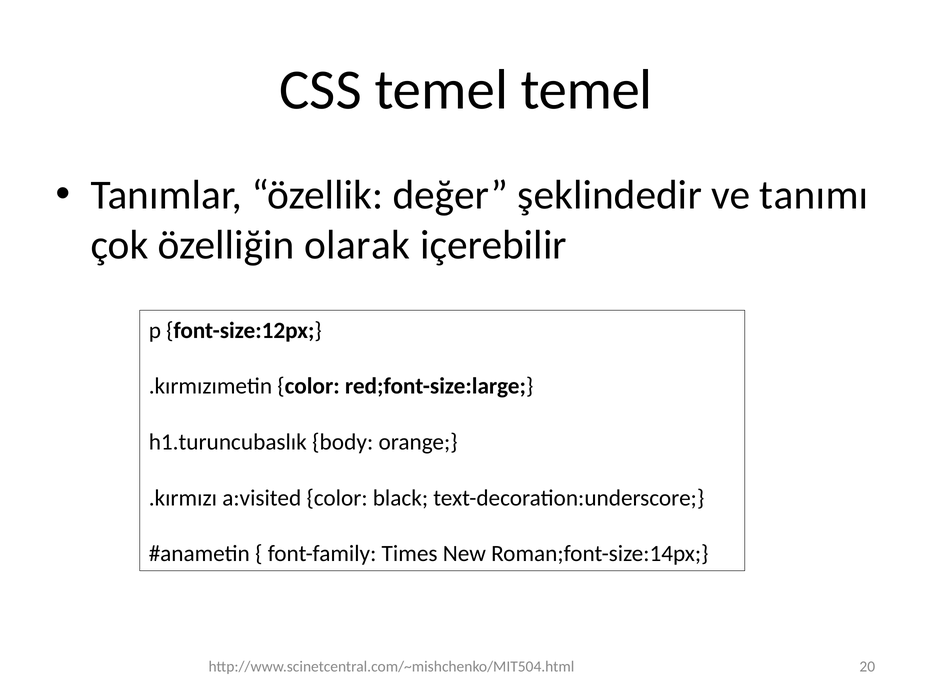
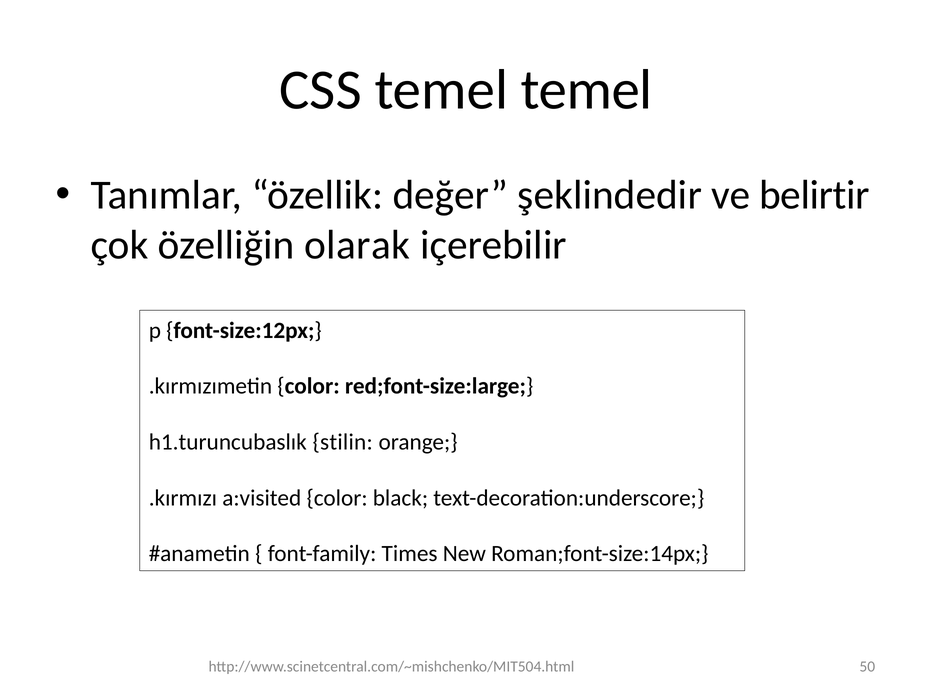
tanımı: tanımı -> belirtir
body: body -> stilin
20: 20 -> 50
